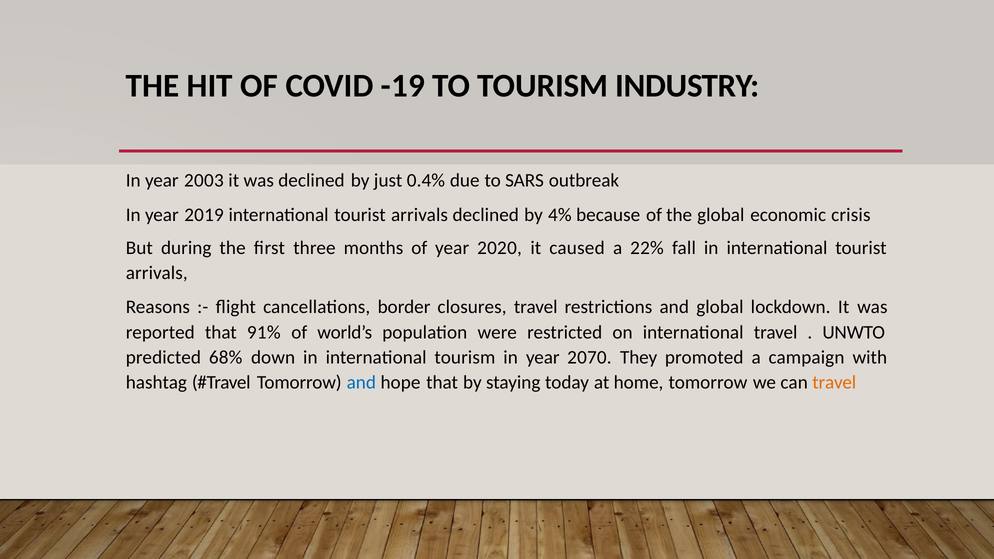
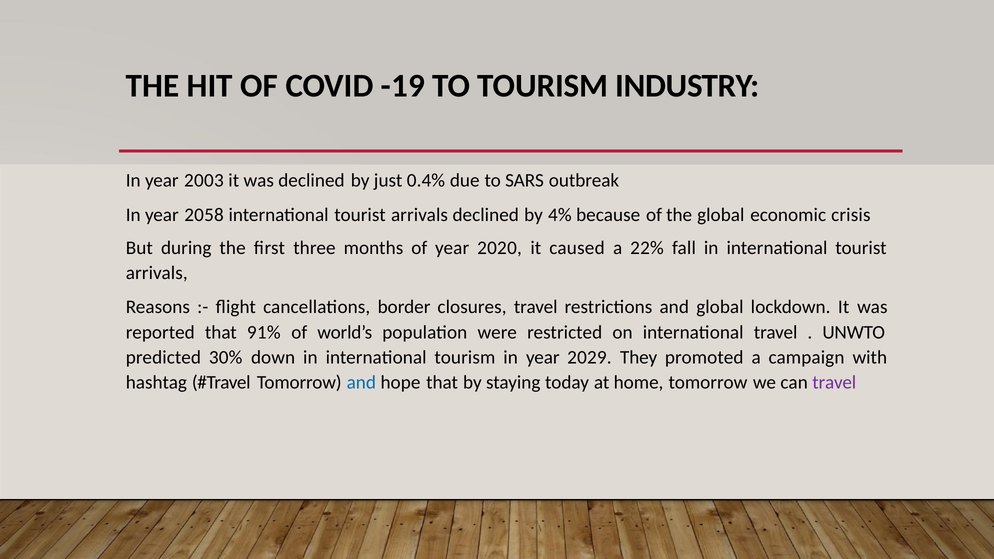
2019: 2019 -> 2058
68%: 68% -> 30%
2070: 2070 -> 2029
travel at (834, 382) colour: orange -> purple
